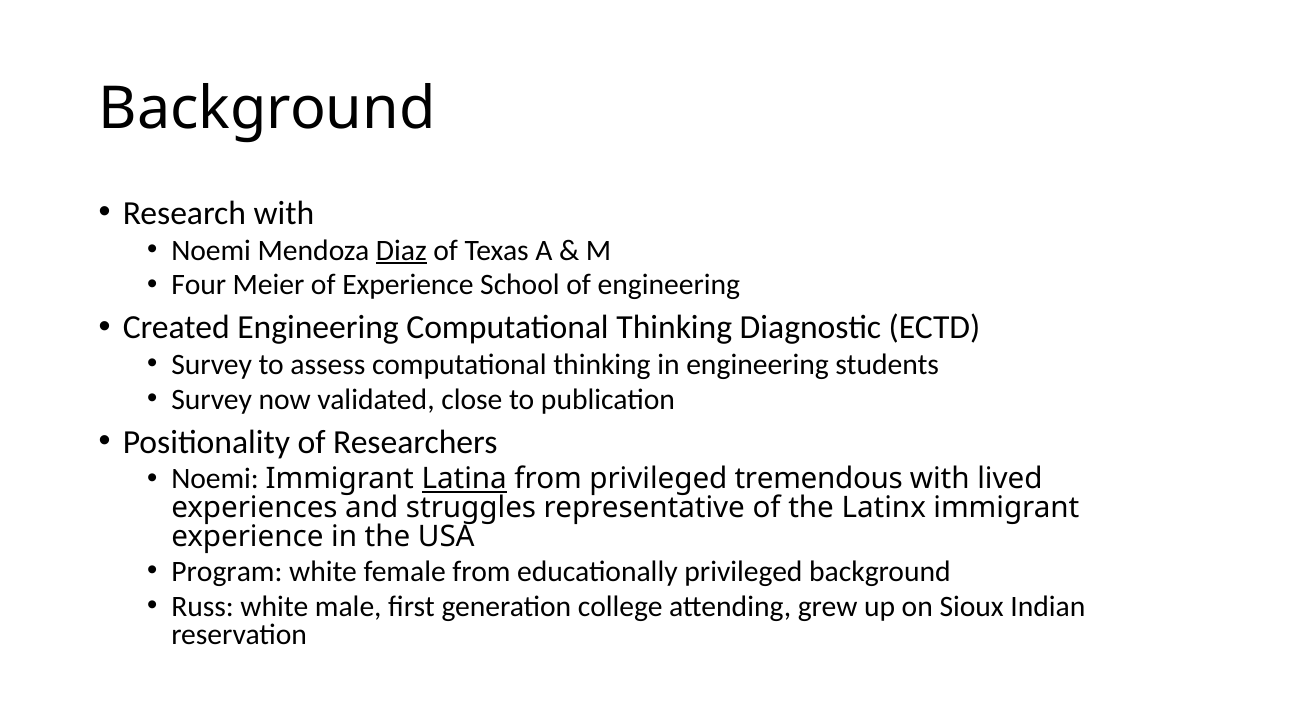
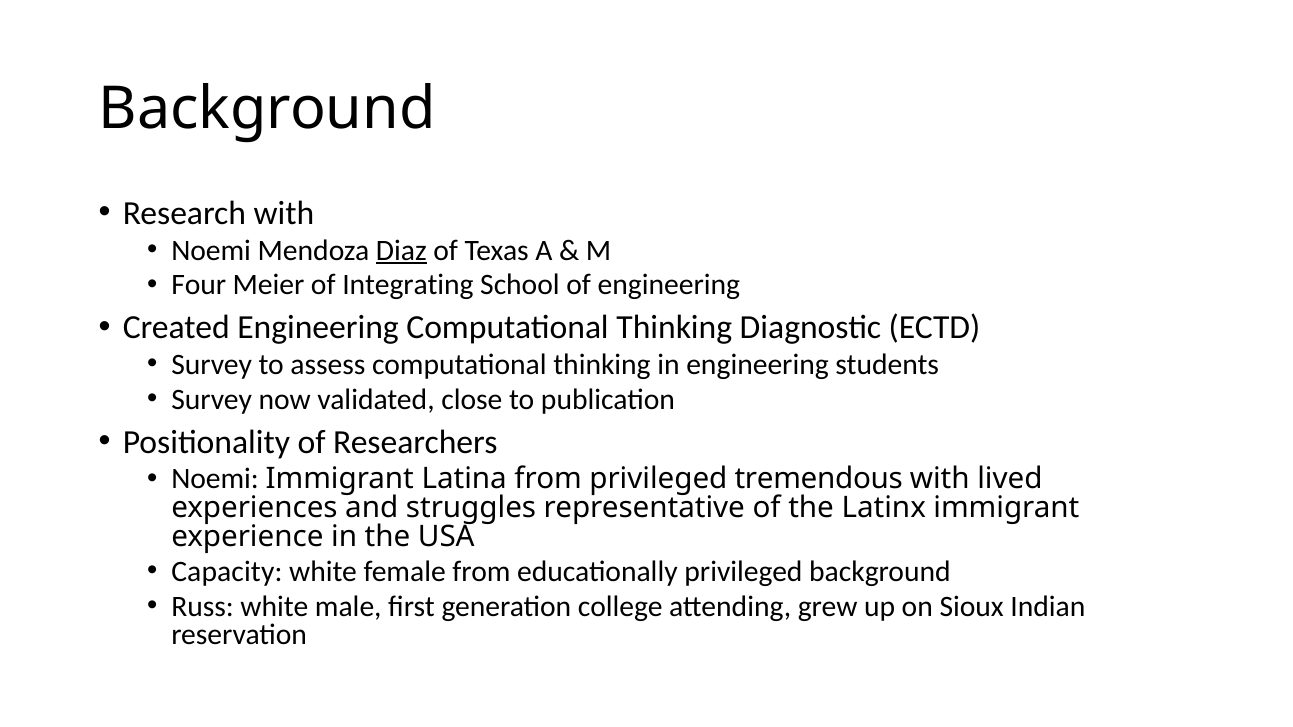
of Experience: Experience -> Integrating
Latina underline: present -> none
Program: Program -> Capacity
